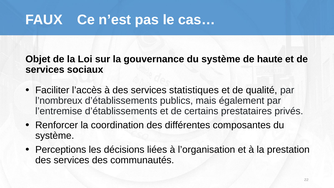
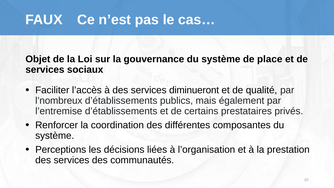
haute: haute -> place
statistiques: statistiques -> diminueront
